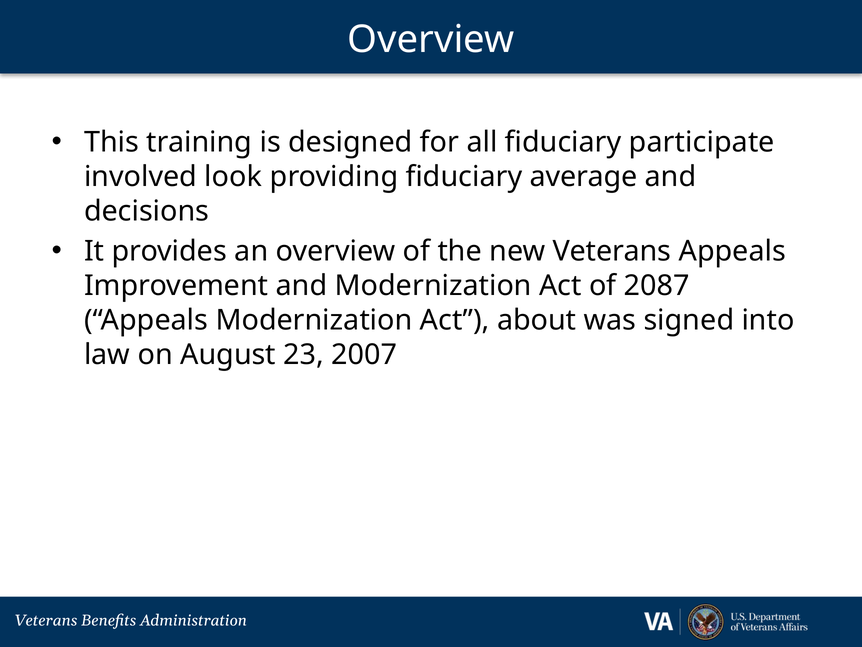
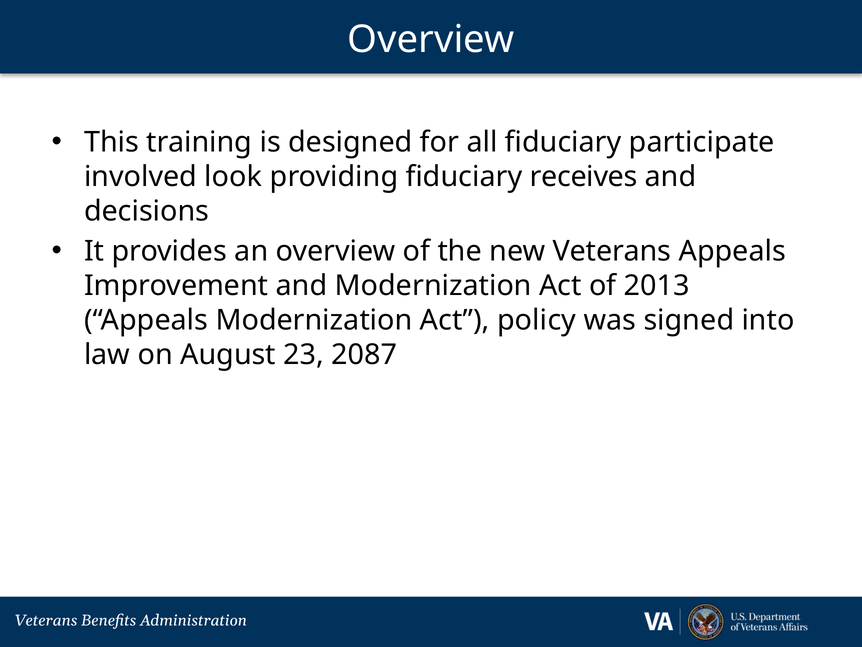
average: average -> receives
2087: 2087 -> 2013
about: about -> policy
2007: 2007 -> 2087
